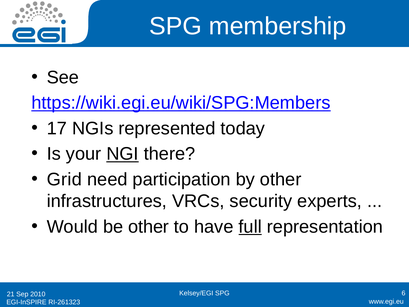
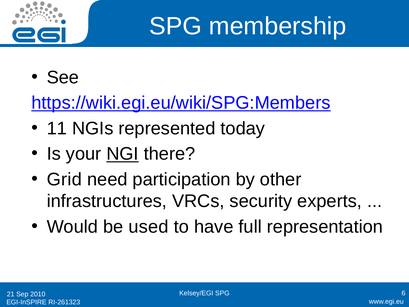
17: 17 -> 11
be other: other -> used
full underline: present -> none
